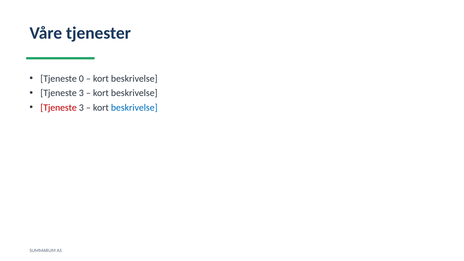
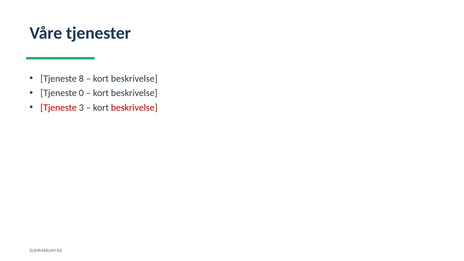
0: 0 -> 8
3 at (81, 93): 3 -> 0
beskrivelse at (134, 108) colour: blue -> red
